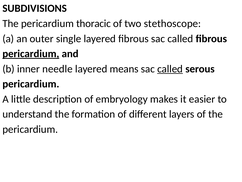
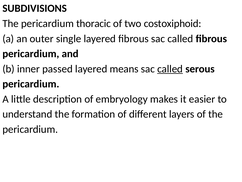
stethoscope: stethoscope -> costoxiphoid
pericardium at (31, 54) underline: present -> none
needle: needle -> passed
